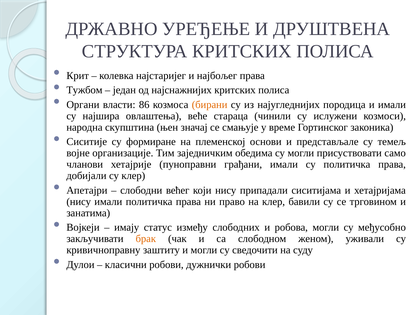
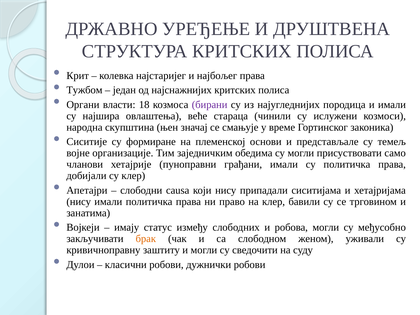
86: 86 -> 18
бирани colour: orange -> purple
већег: већег -> causa
